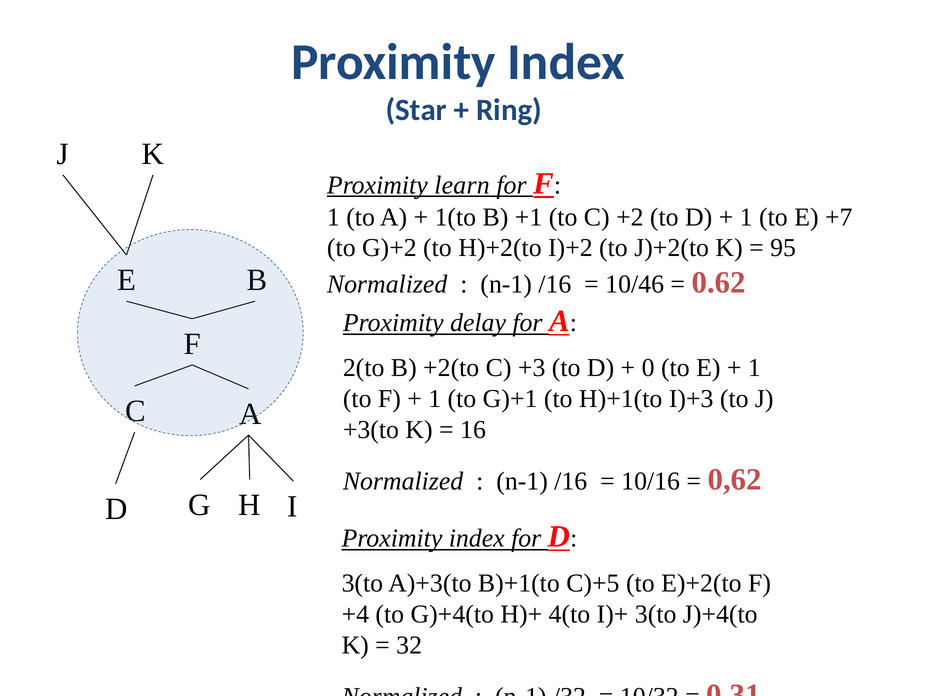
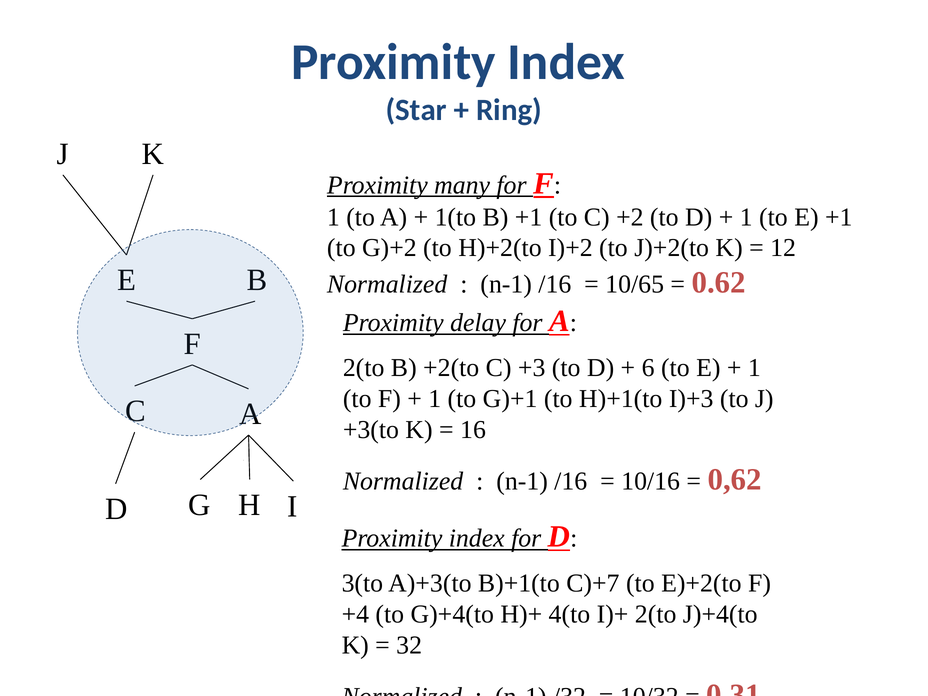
learn: learn -> many
E +7: +7 -> +1
95: 95 -> 12
10/46: 10/46 -> 10/65
0: 0 -> 6
C)+5: C)+5 -> C)+7
I)+ 3(to: 3(to -> 2(to
